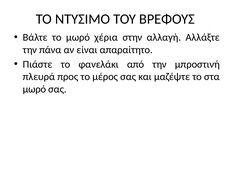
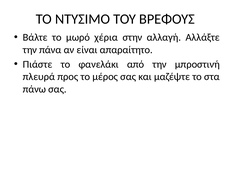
μωρό at (34, 89): μωρό -> πάνω
